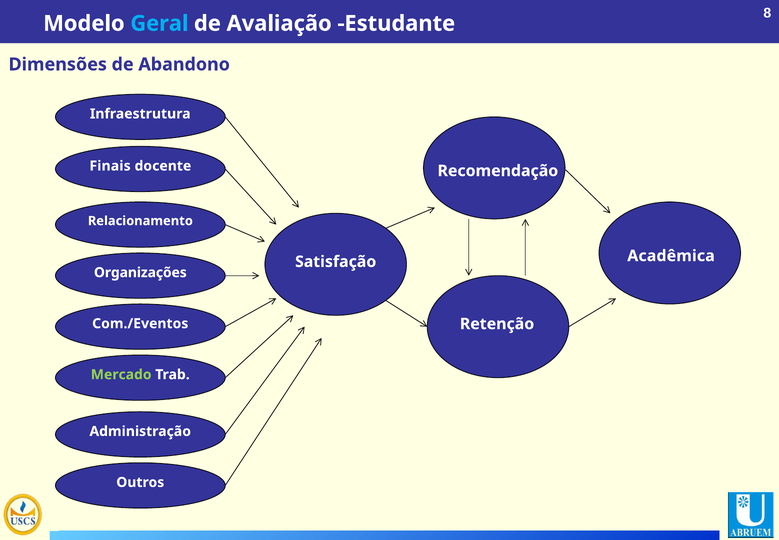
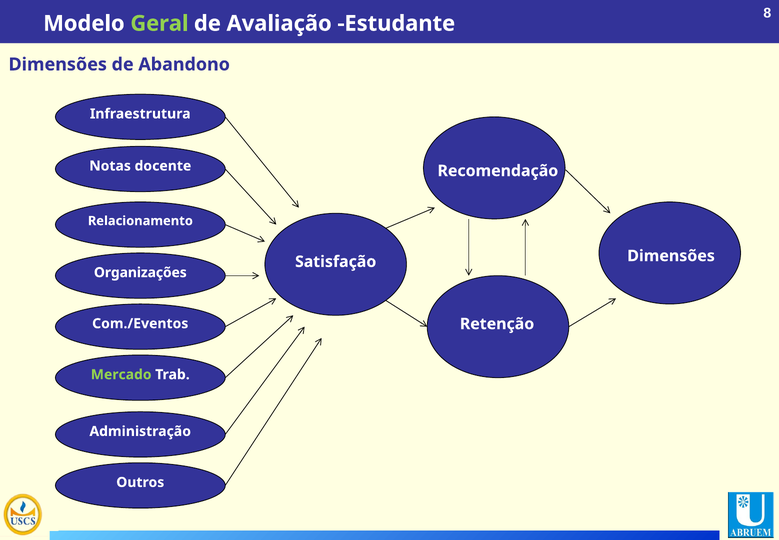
Geral colour: light blue -> light green
Finais: Finais -> Notas
Acadêmica at (671, 256): Acadêmica -> Dimensões
